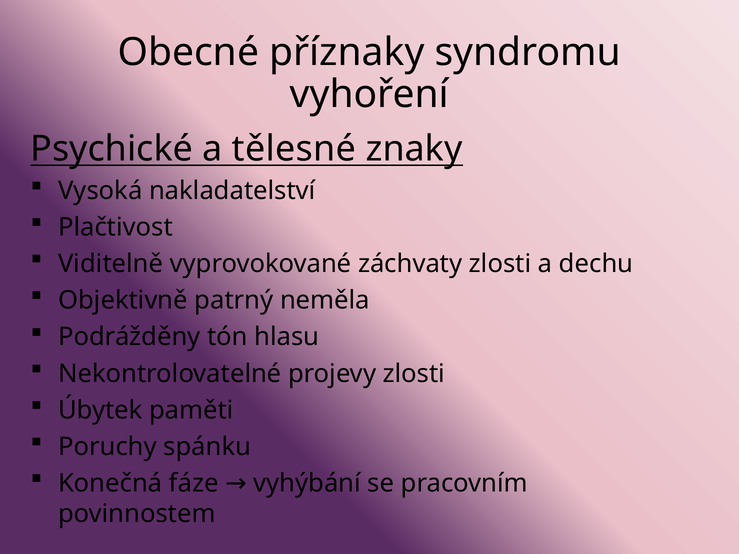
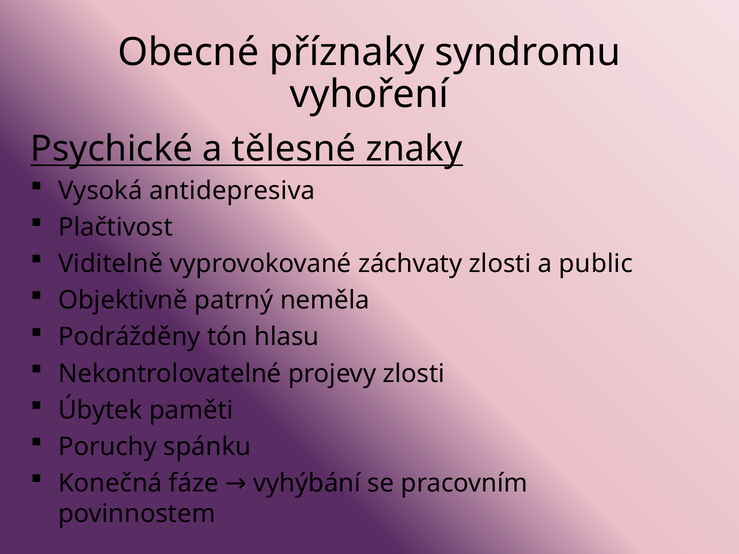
nakladatelství: nakladatelství -> antidepresiva
dechu: dechu -> public
